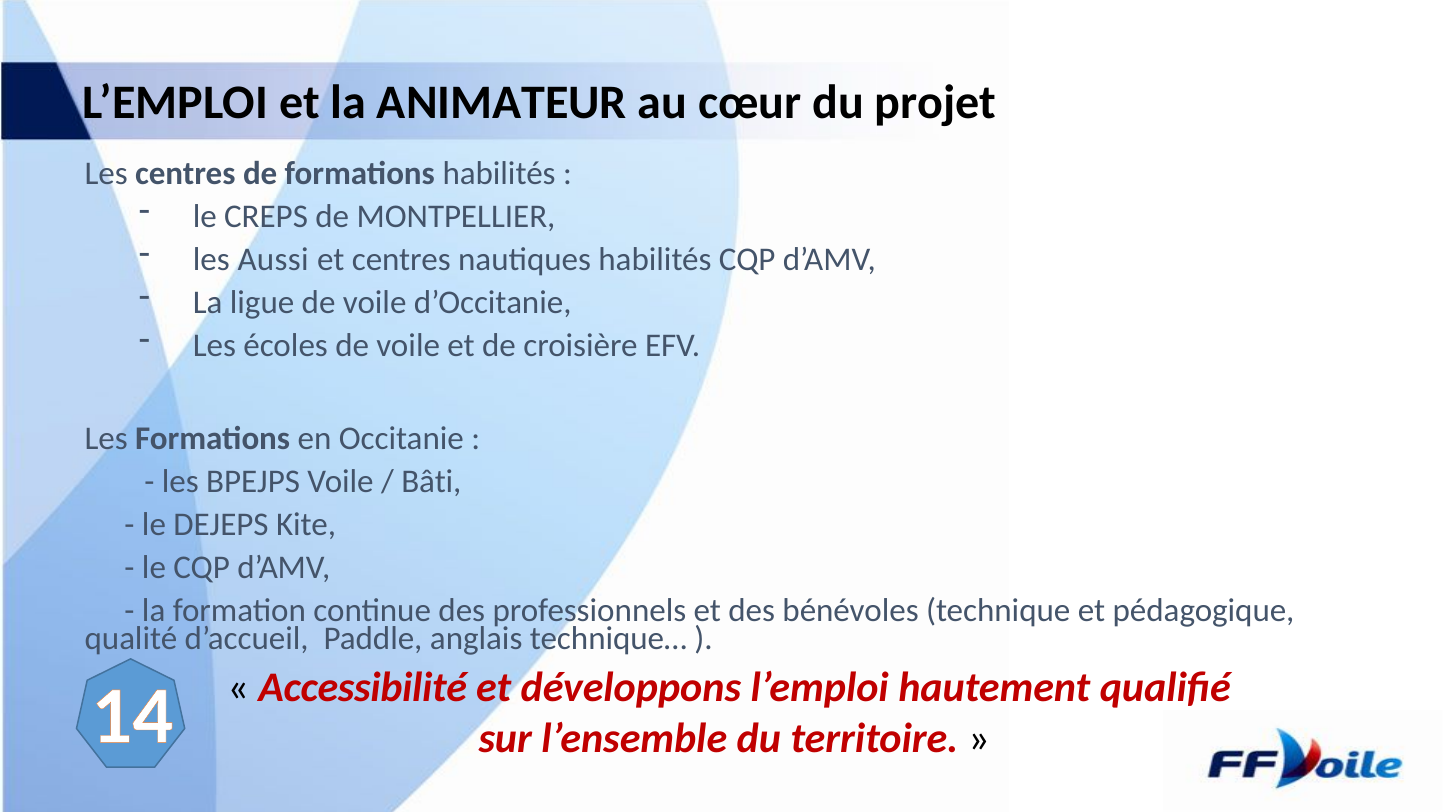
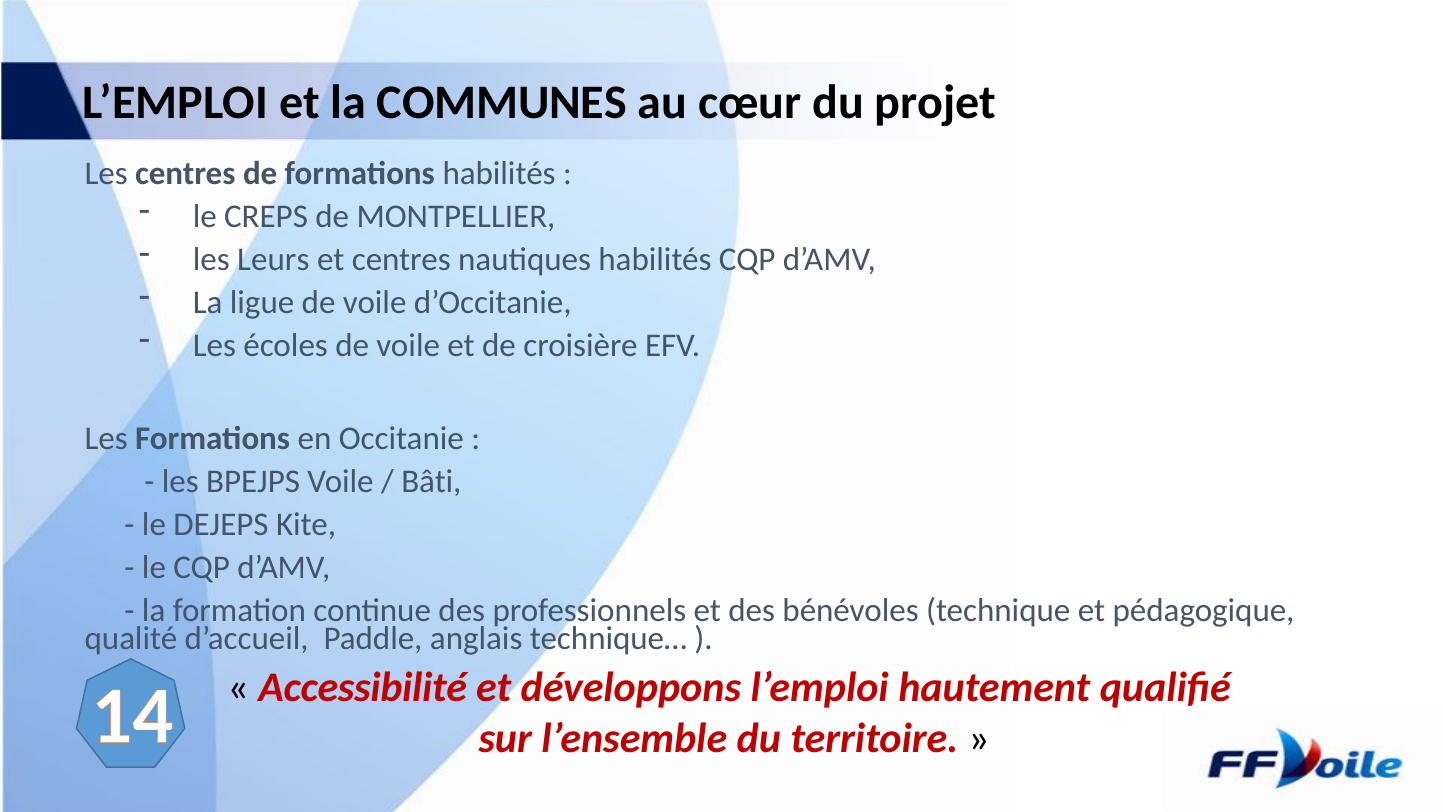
ANIMATEUR: ANIMATEUR -> COMMUNES
Aussi: Aussi -> Leurs
